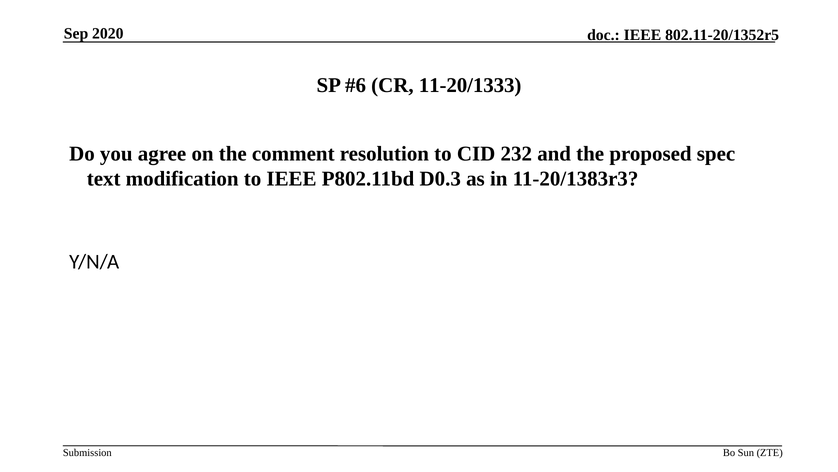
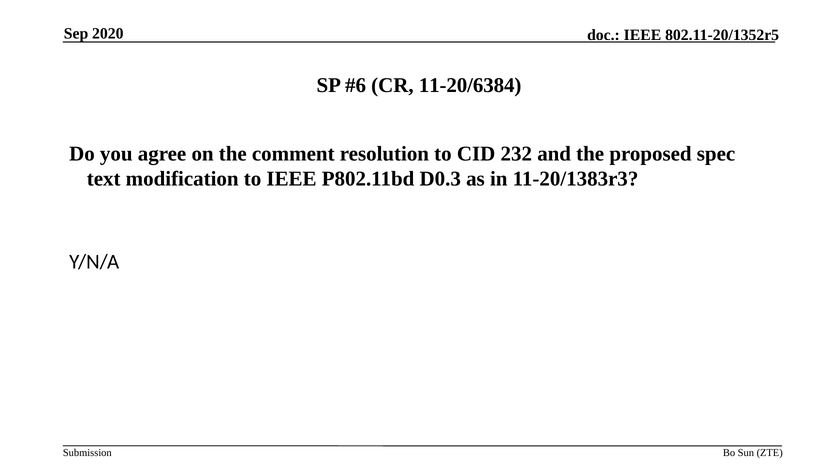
11-20/1333: 11-20/1333 -> 11-20/6384
